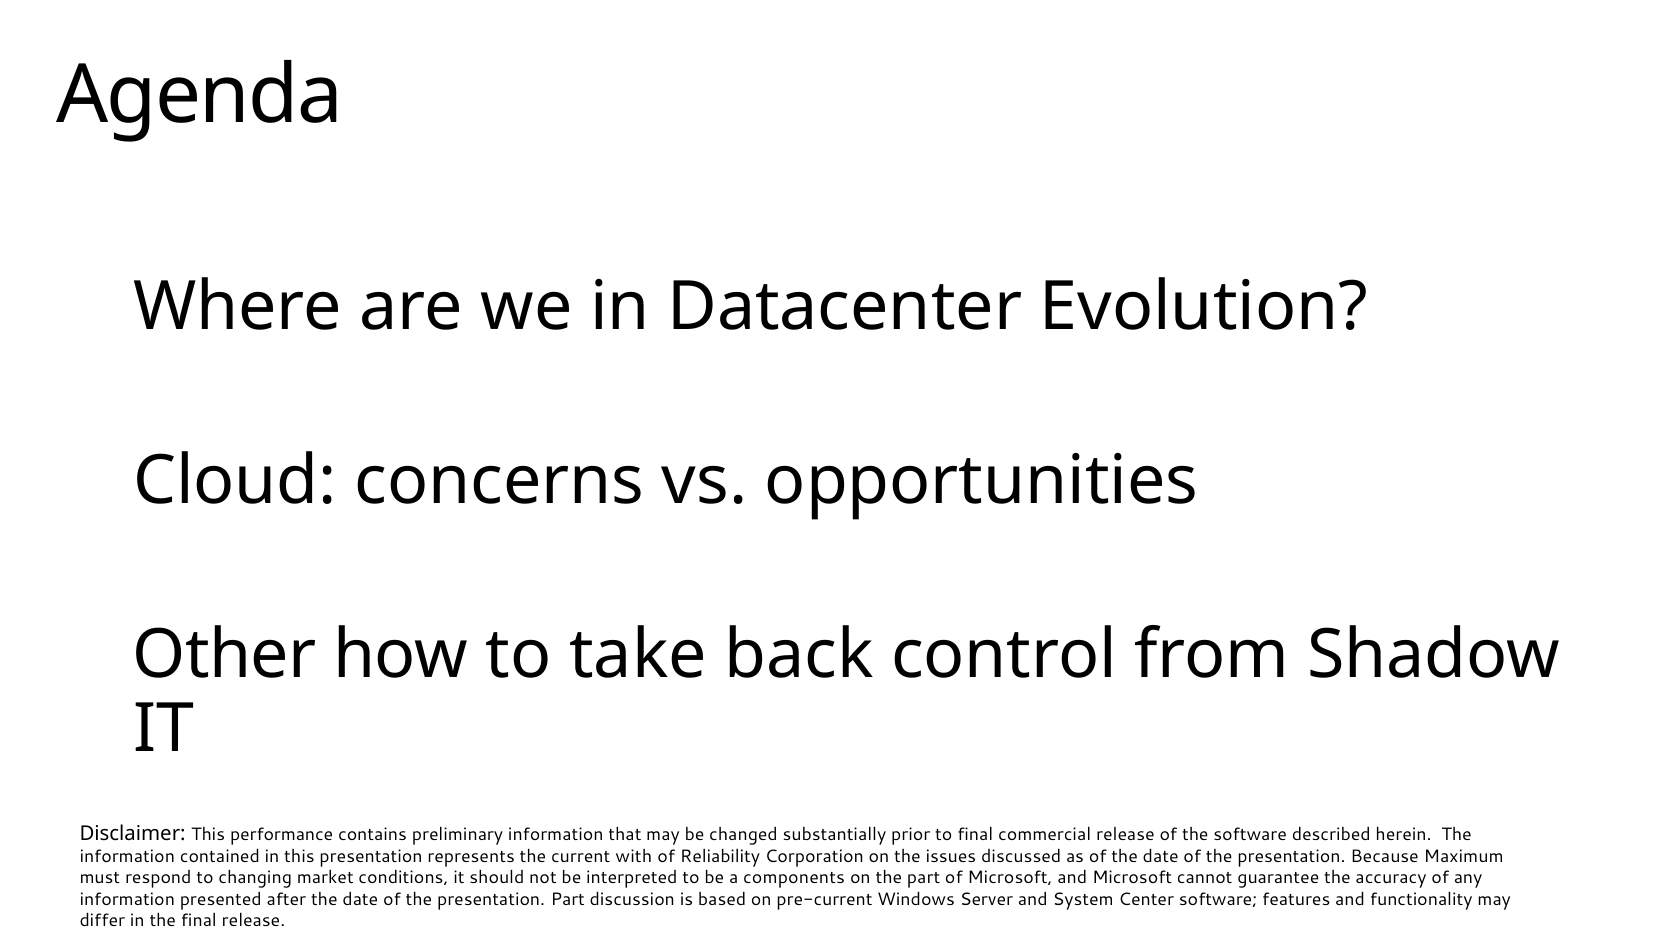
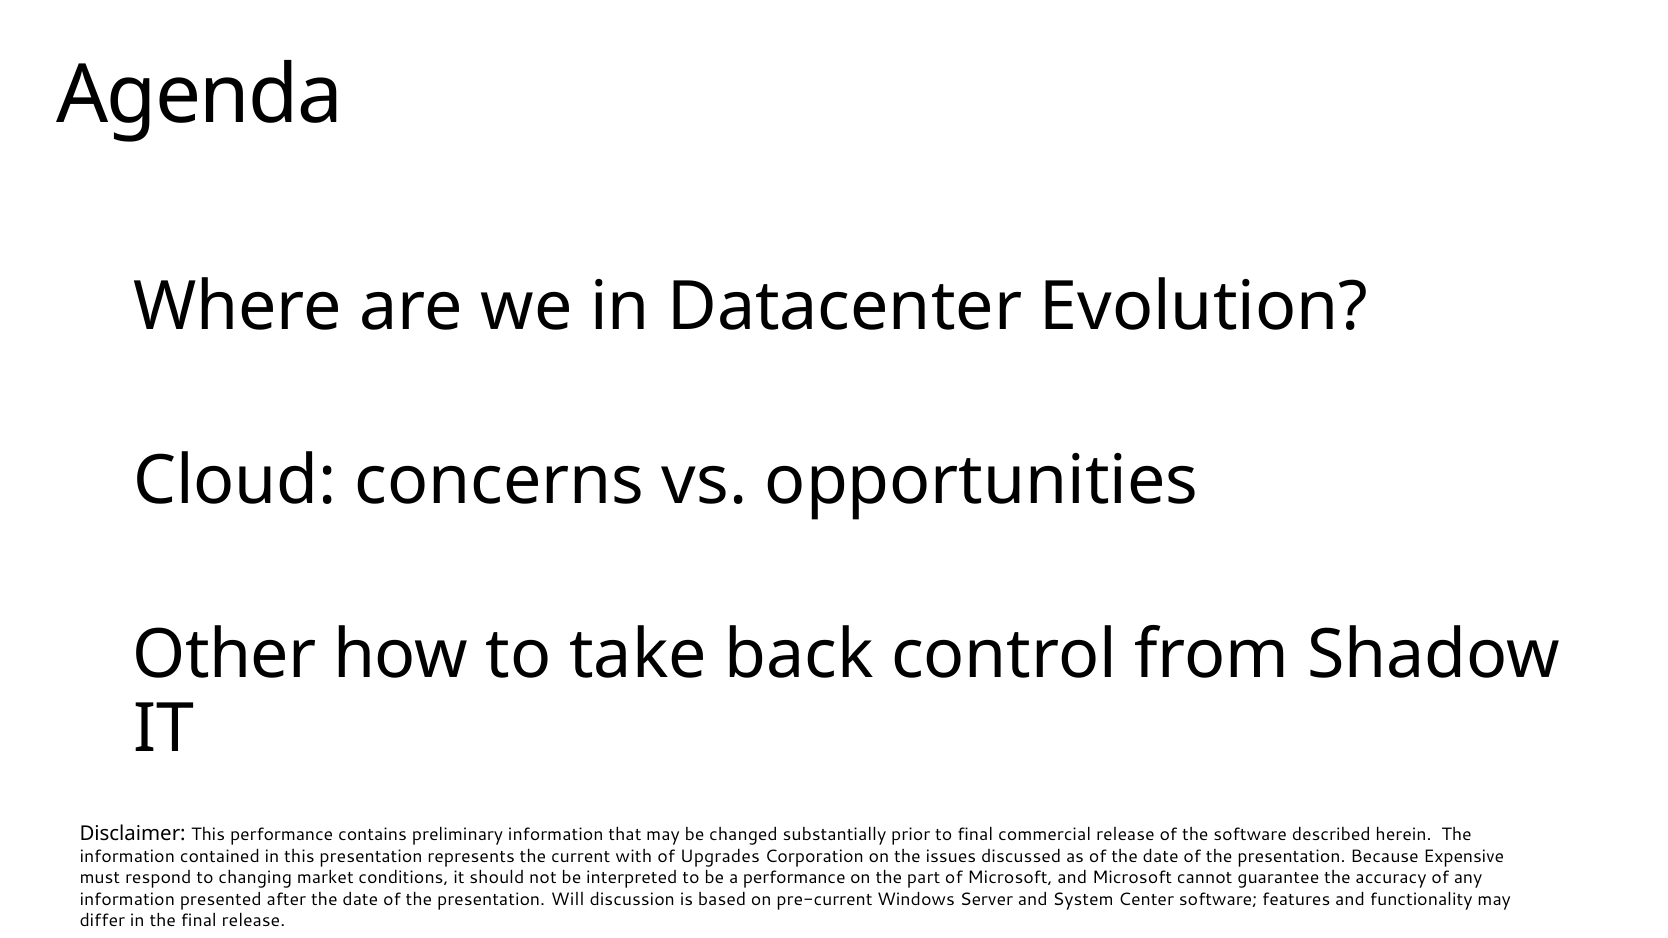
Reliability: Reliability -> Upgrades
Maximum: Maximum -> Expensive
a components: components -> performance
presentation Part: Part -> Will
